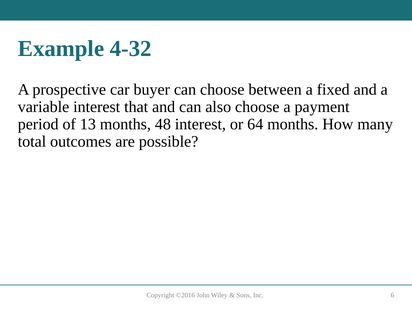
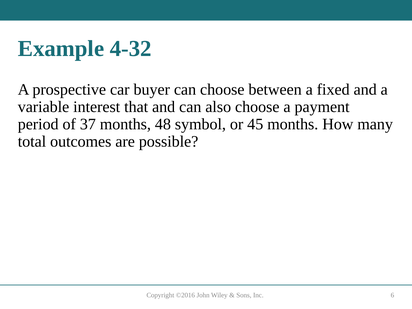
13: 13 -> 37
48 interest: interest -> symbol
64: 64 -> 45
